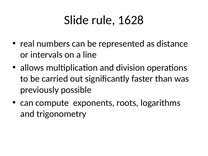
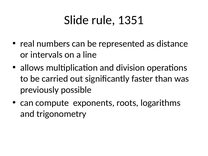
1628: 1628 -> 1351
